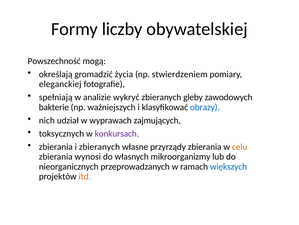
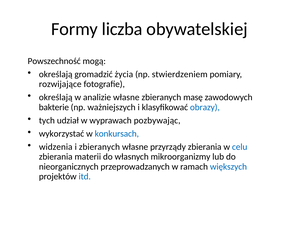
liczby: liczby -> liczba
eleganckiej: eleganckiej -> rozwijające
spełniają at (56, 97): spełniają -> określają
analizie wykryć: wykryć -> własne
gleby: gleby -> masę
nich: nich -> tych
zajmujących: zajmujących -> pozbywając
toksycznych: toksycznych -> wykorzystać
konkursach colour: purple -> blue
zbierania at (56, 146): zbierania -> widzenia
celu colour: orange -> blue
wynosi: wynosi -> materii
itd colour: orange -> blue
